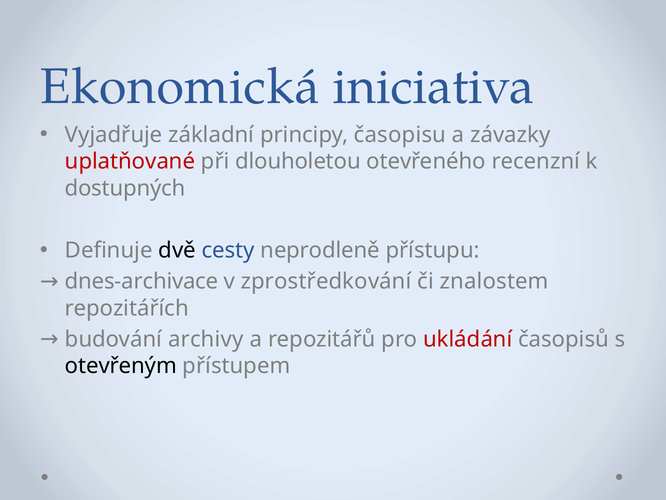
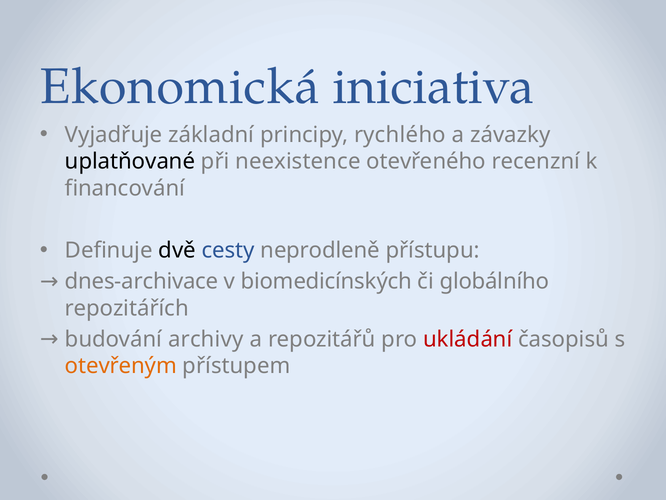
časopisu: časopisu -> rychlého
uplatňované colour: red -> black
dlouholetou: dlouholetou -> neexistence
dostupných: dostupných -> financování
zprostředkování: zprostředkování -> biomedicínských
znalostem: znalostem -> globálního
otevřeným colour: black -> orange
